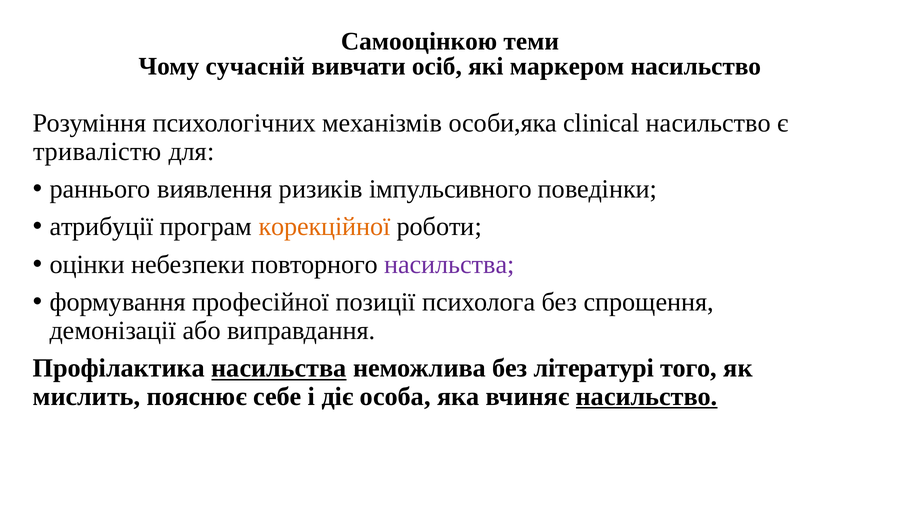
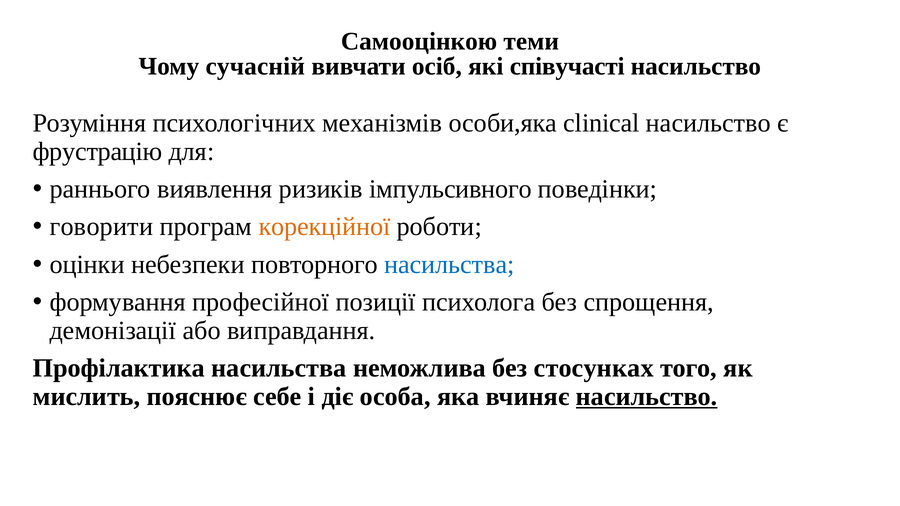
маркером: маркером -> співучасті
тривалістю: тривалістю -> фрустрацію
атрибуції: атрибуції -> говорити
насильства at (449, 265) colour: purple -> blue
насильства at (279, 369) underline: present -> none
літературі: літературі -> стосунках
